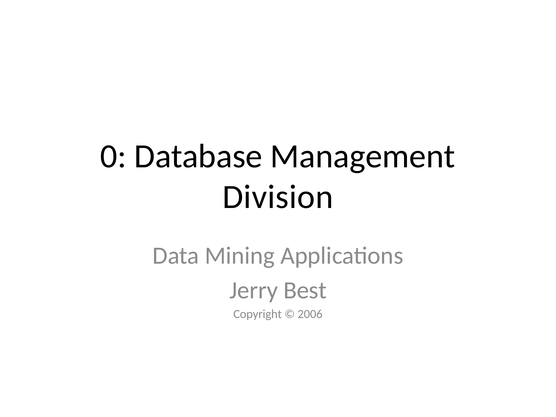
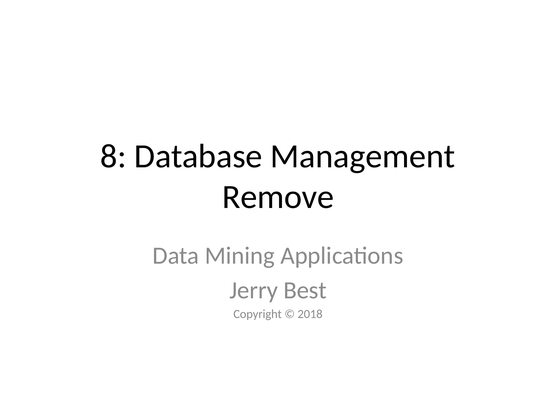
0: 0 -> 8
Division: Division -> Remove
2006: 2006 -> 2018
